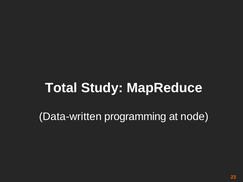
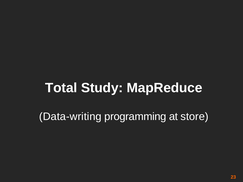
Data-written: Data-written -> Data-writing
node: node -> store
